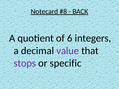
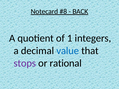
6: 6 -> 1
value colour: purple -> blue
specific: specific -> rational
